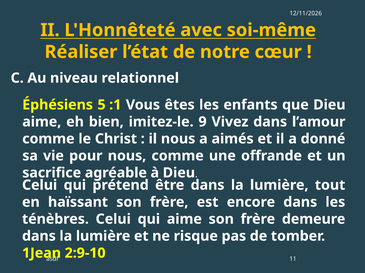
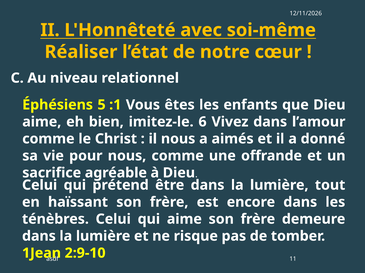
9: 9 -> 6
